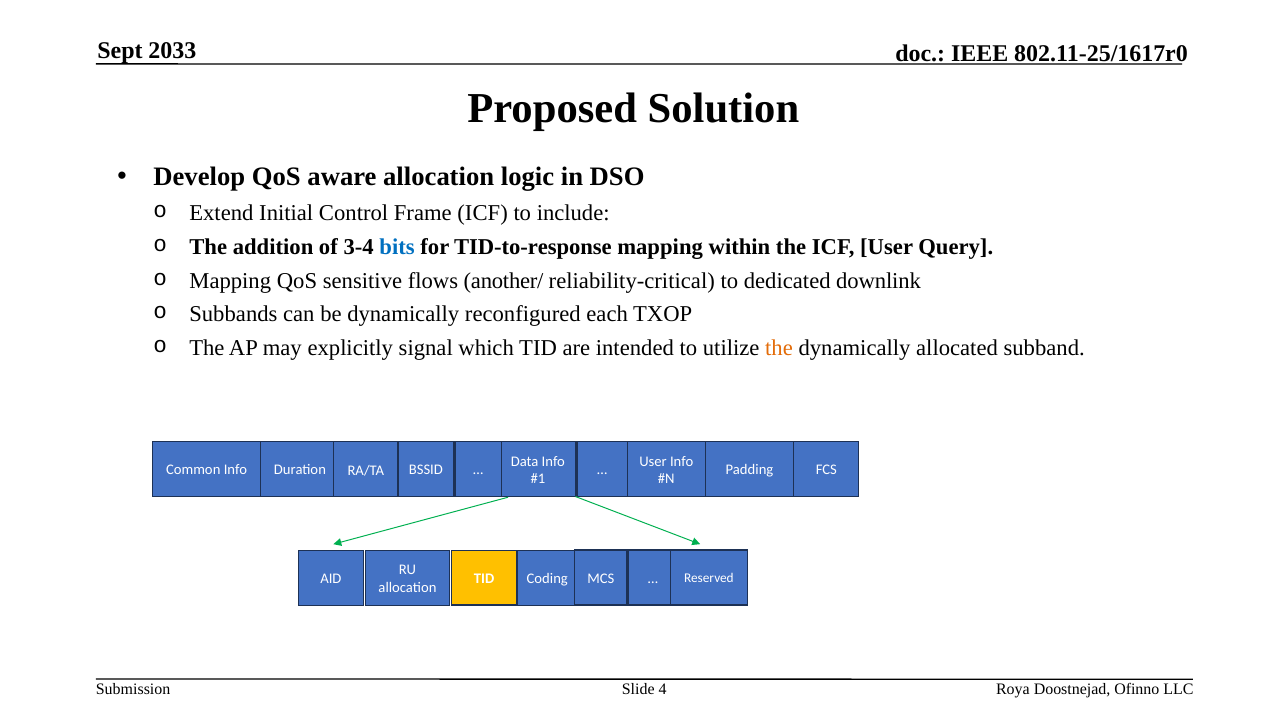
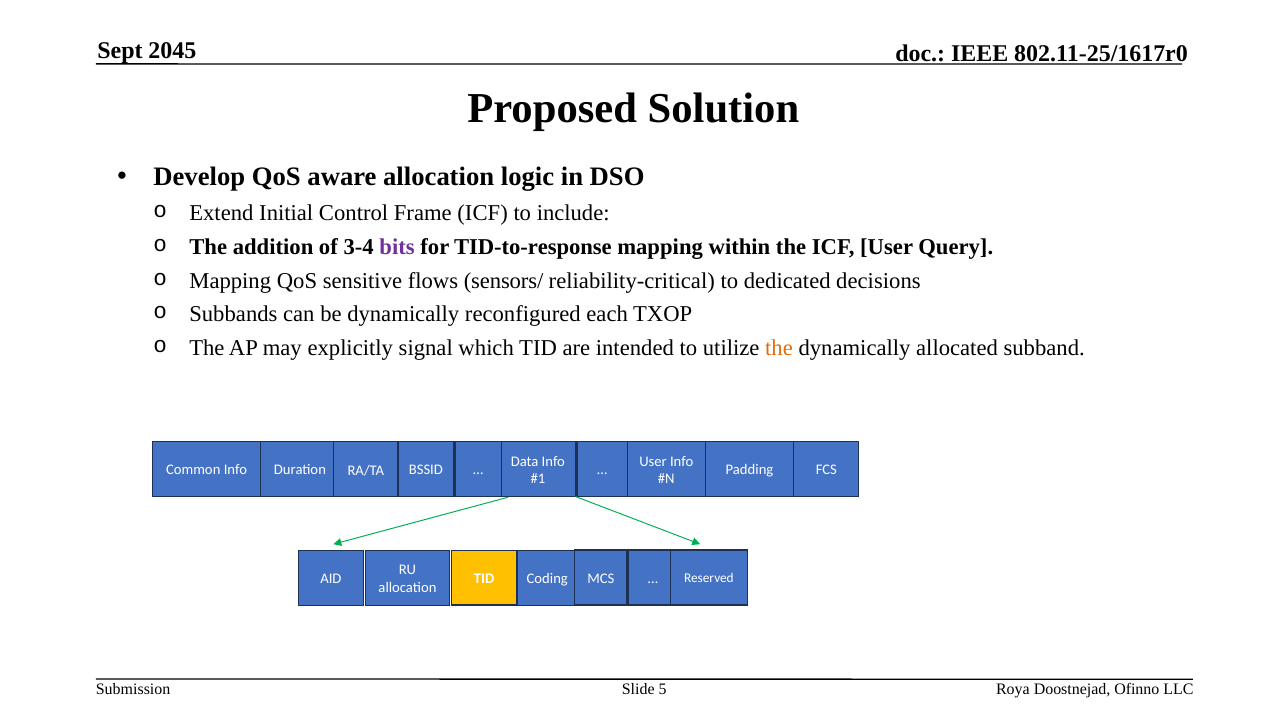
2033: 2033 -> 2045
bits colour: blue -> purple
another/: another/ -> sensors/
downlink: downlink -> decisions
4: 4 -> 5
